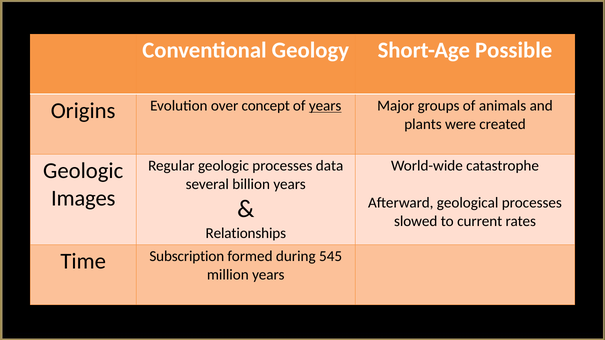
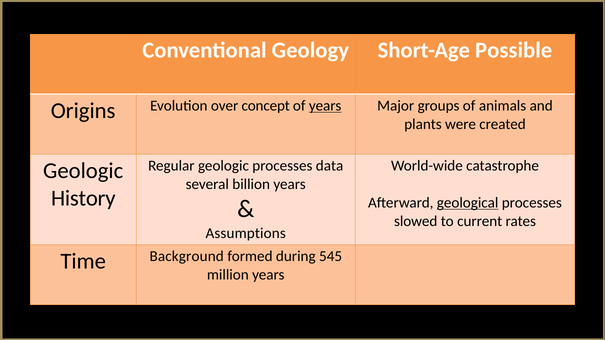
Images: Images -> History
geological underline: none -> present
Relationships: Relationships -> Assumptions
Subscription: Subscription -> Background
